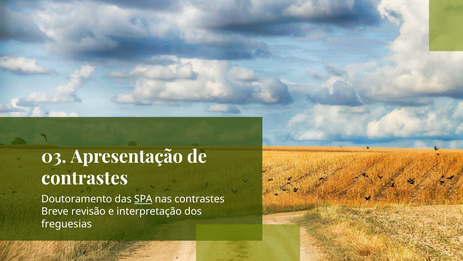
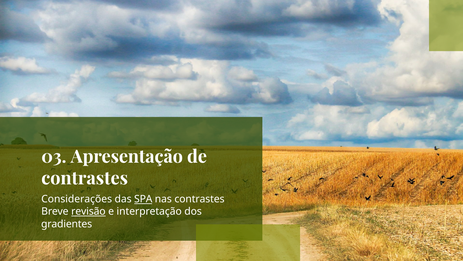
Doutoramento: Doutoramento -> Considerações
revisão underline: none -> present
freguesias: freguesias -> gradientes
